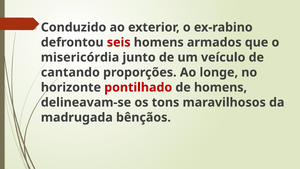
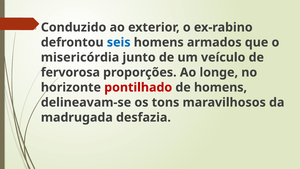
seis colour: red -> blue
cantando: cantando -> fervorosa
bênçãos: bênçãos -> desfazia
